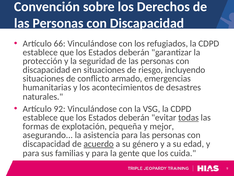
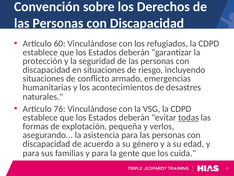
66: 66 -> 60
92: 92 -> 76
mejor: mejor -> verlos
acuerdo underline: present -> none
